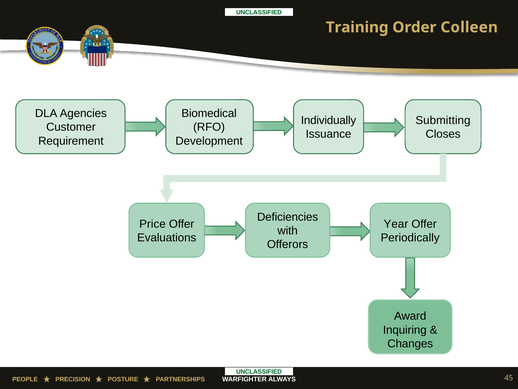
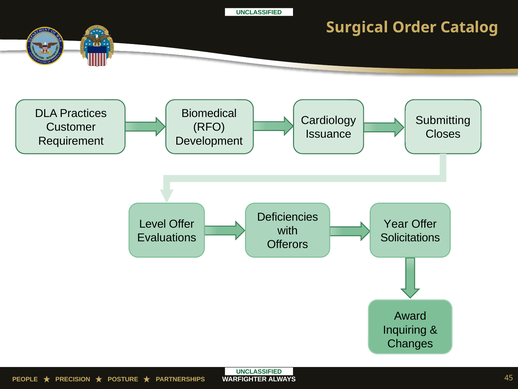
Training: Training -> Surgical
Colleen: Colleen -> Catalog
Agencies: Agencies -> Practices
Individually: Individually -> Cardiology
Price: Price -> Level
Periodically: Periodically -> Solicitations
